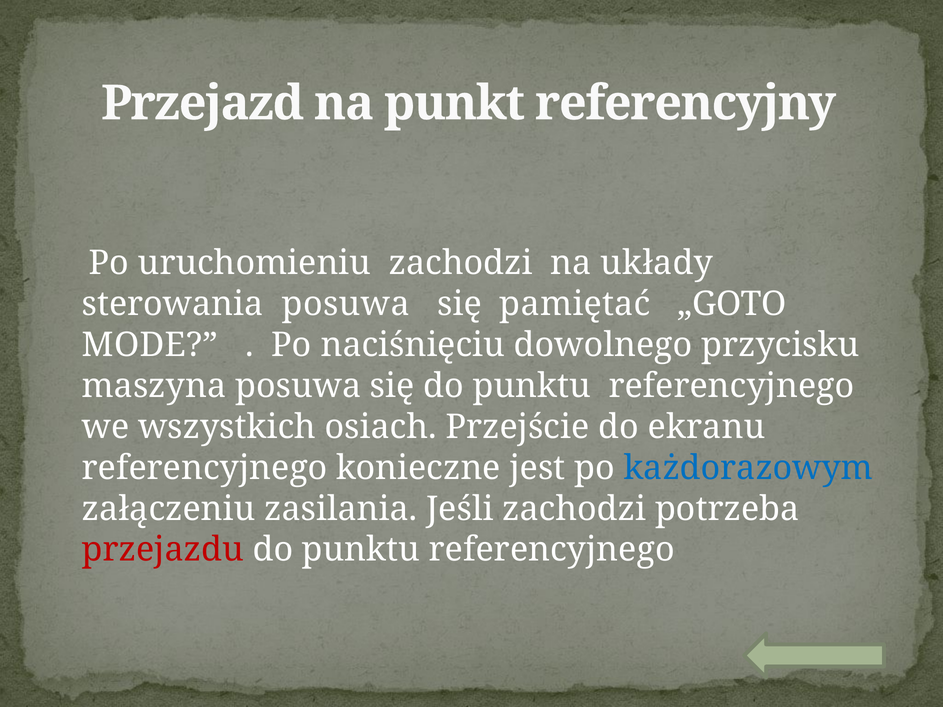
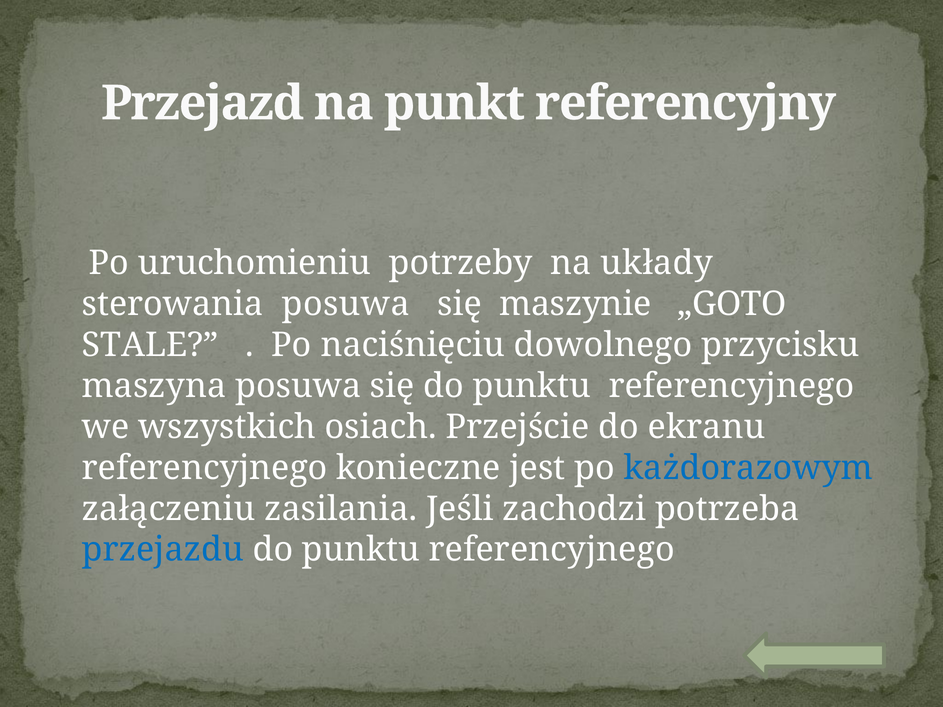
uruchomieniu zachodzi: zachodzi -> potrzeby
pamiętać: pamiętać -> maszynie
MODE: MODE -> STALE
przejazdu colour: red -> blue
